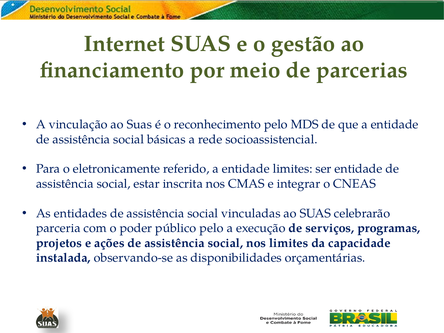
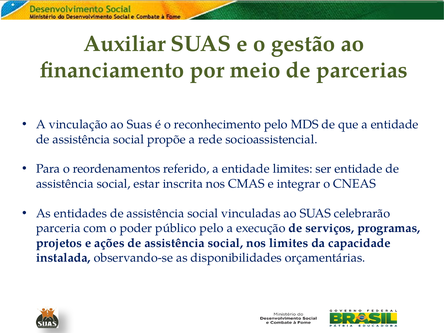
Internet: Internet -> Auxiliar
básicas: básicas -> propõe
eletronicamente: eletronicamente -> reordenamentos
